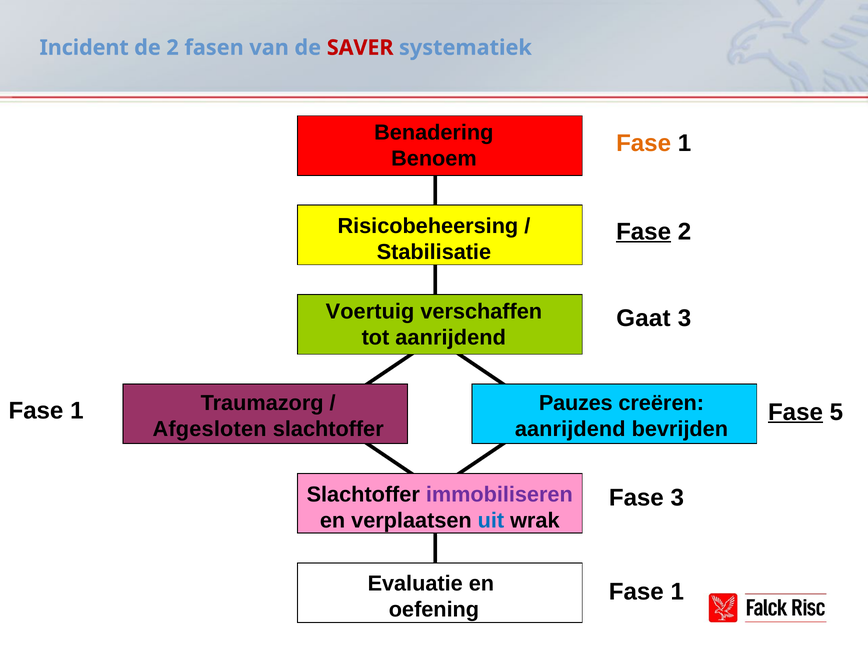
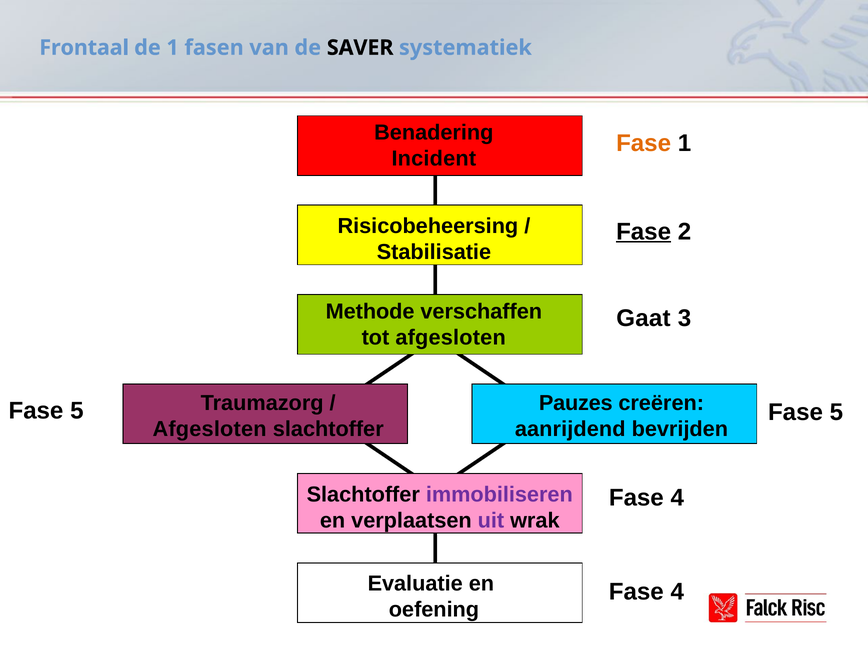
Incident: Incident -> Frontaal
de 2: 2 -> 1
SAVER colour: red -> black
Benoem: Benoem -> Incident
Voertuig: Voertuig -> Methode
tot aanrijdend: aanrijdend -> afgesloten
1 at (77, 411): 1 -> 5
Fase at (795, 412) underline: present -> none
3 at (677, 498): 3 -> 4
uit colour: blue -> purple
1 at (677, 592): 1 -> 4
